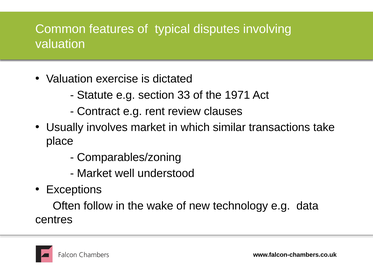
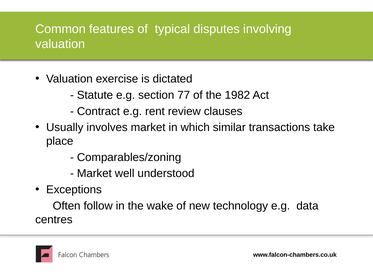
33: 33 -> 77
1971: 1971 -> 1982
